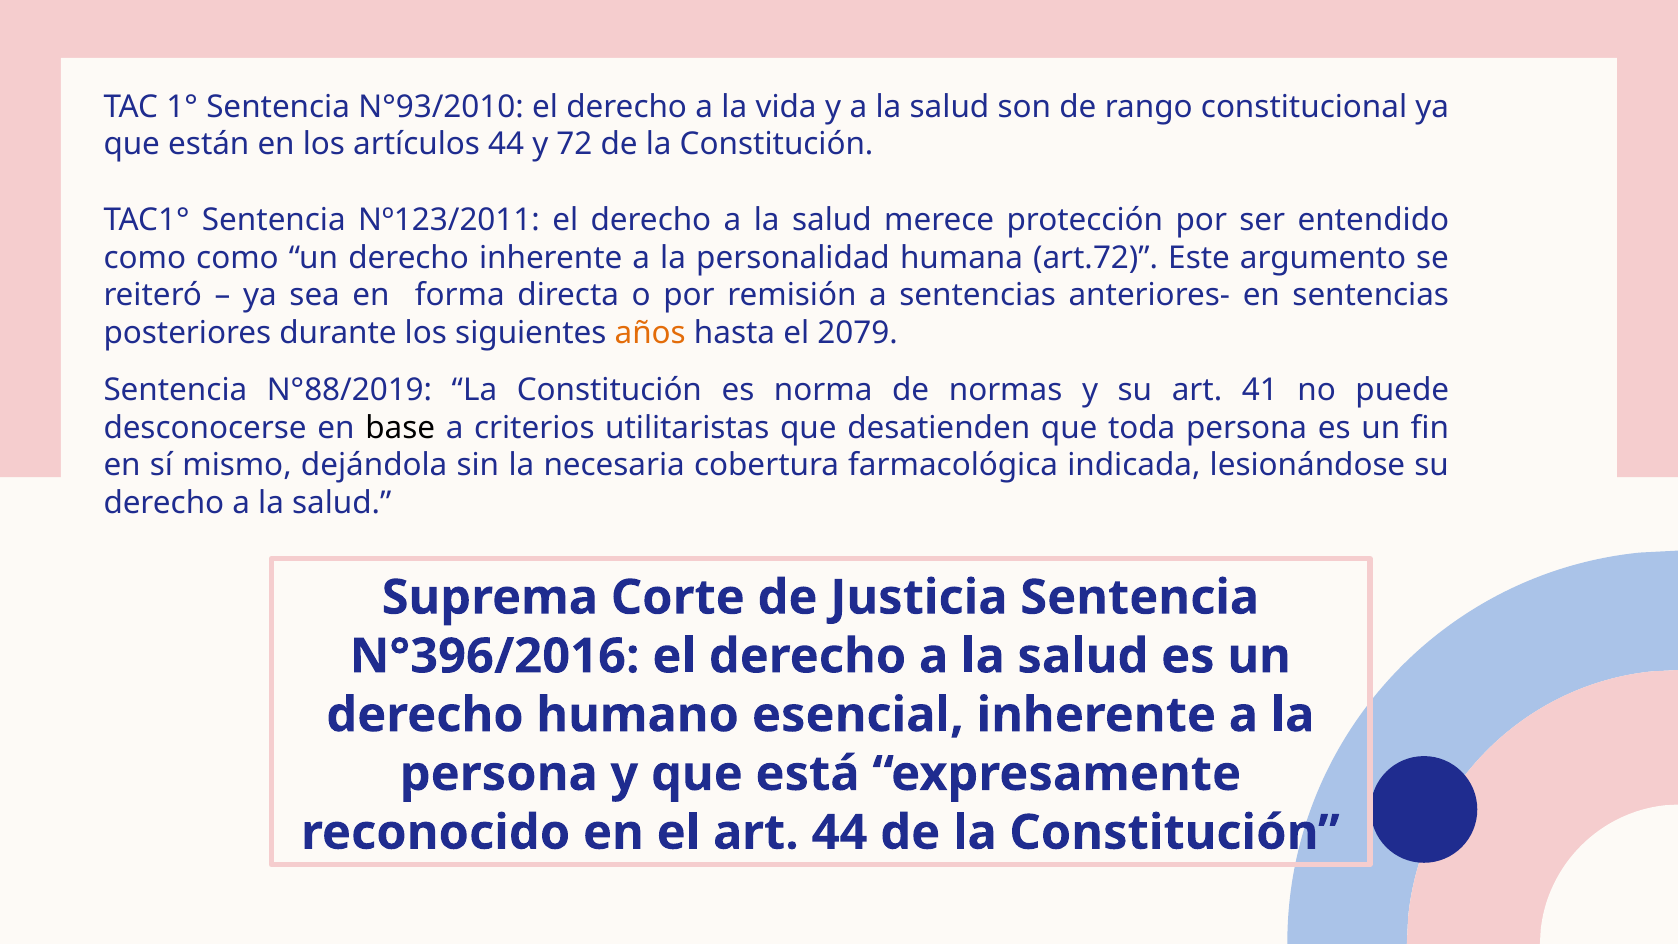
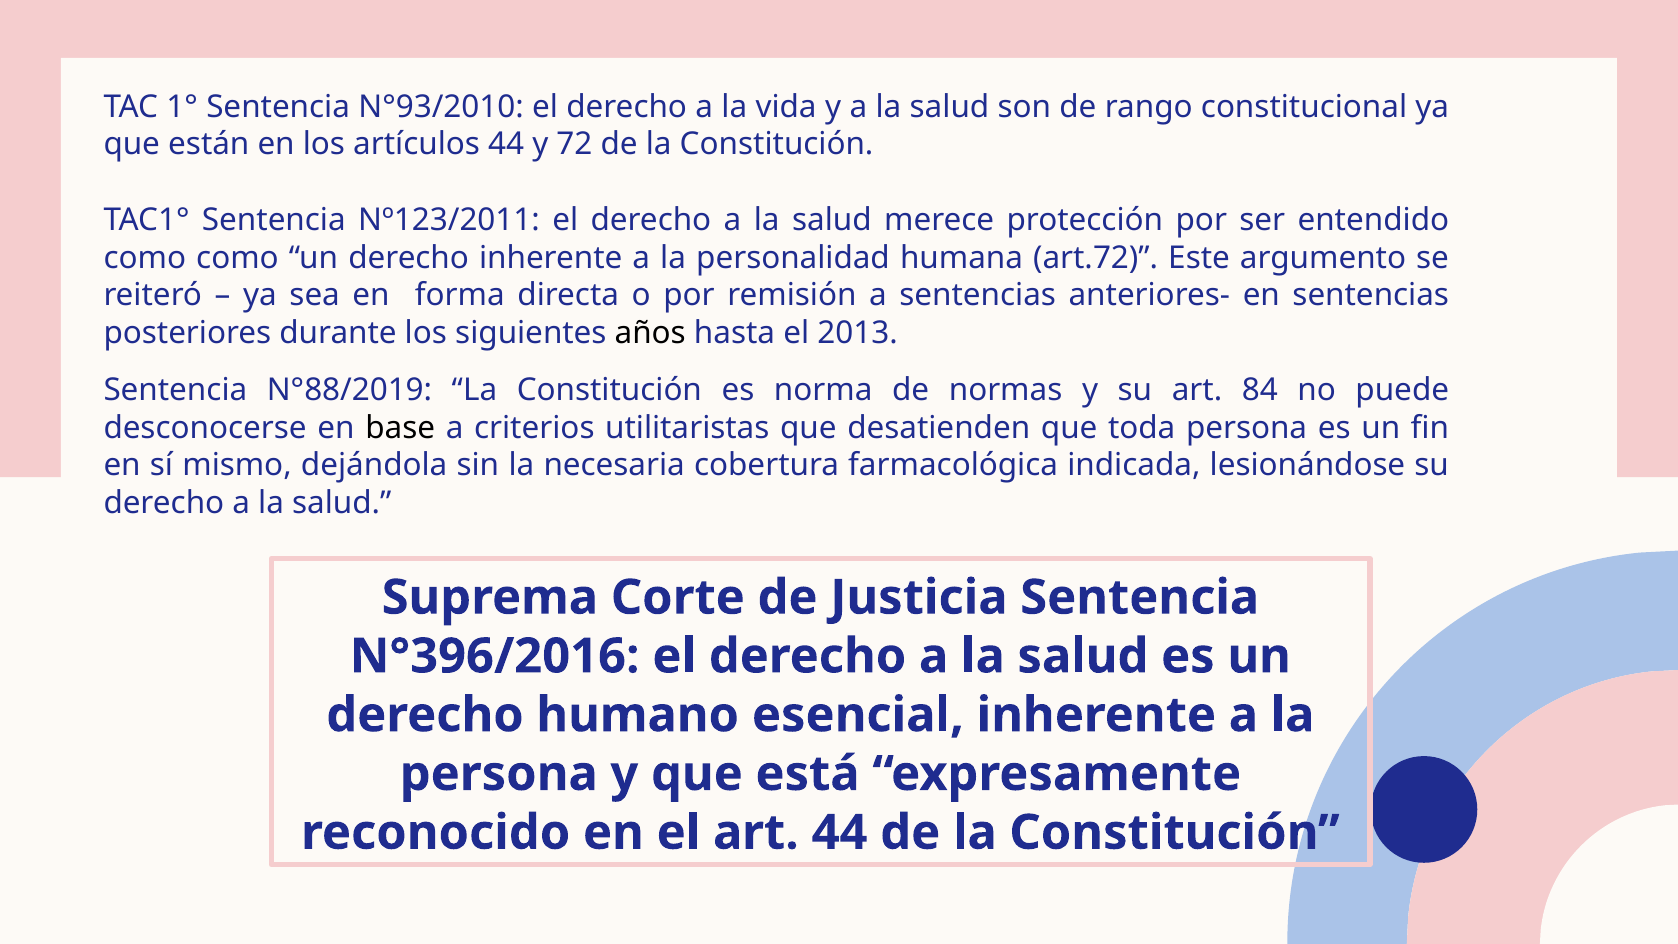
años colour: orange -> black
2079: 2079 -> 2013
41: 41 -> 84
